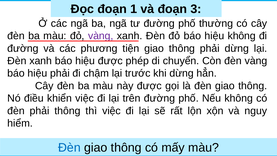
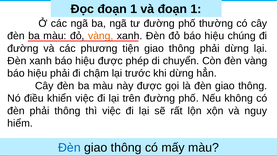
và đoạn 3: 3 -> 1
vàng at (101, 36) colour: purple -> orange
hiệu không: không -> chúng
